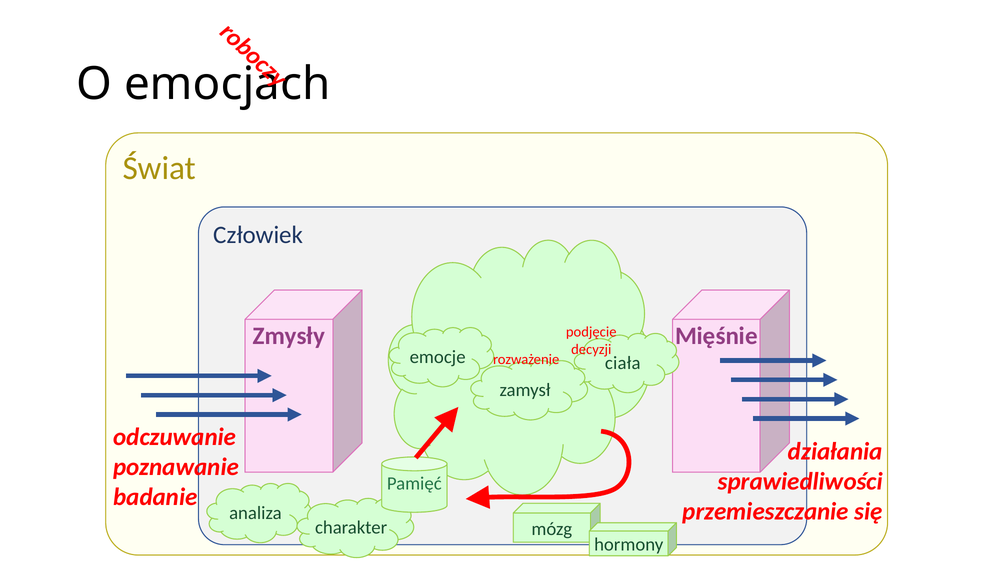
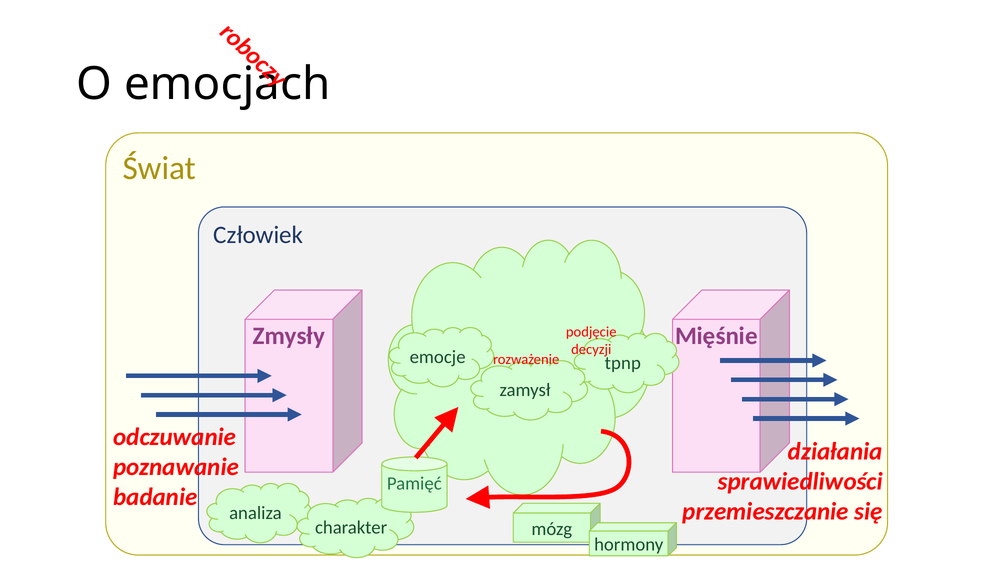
ciała: ciała -> tpnp
